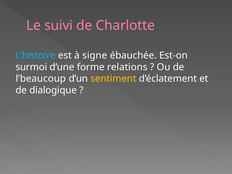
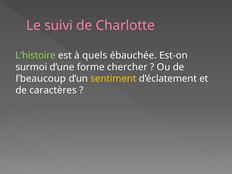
L’histoire colour: light blue -> light green
signe: signe -> quels
relations: relations -> chercher
dialogique: dialogique -> caractères
